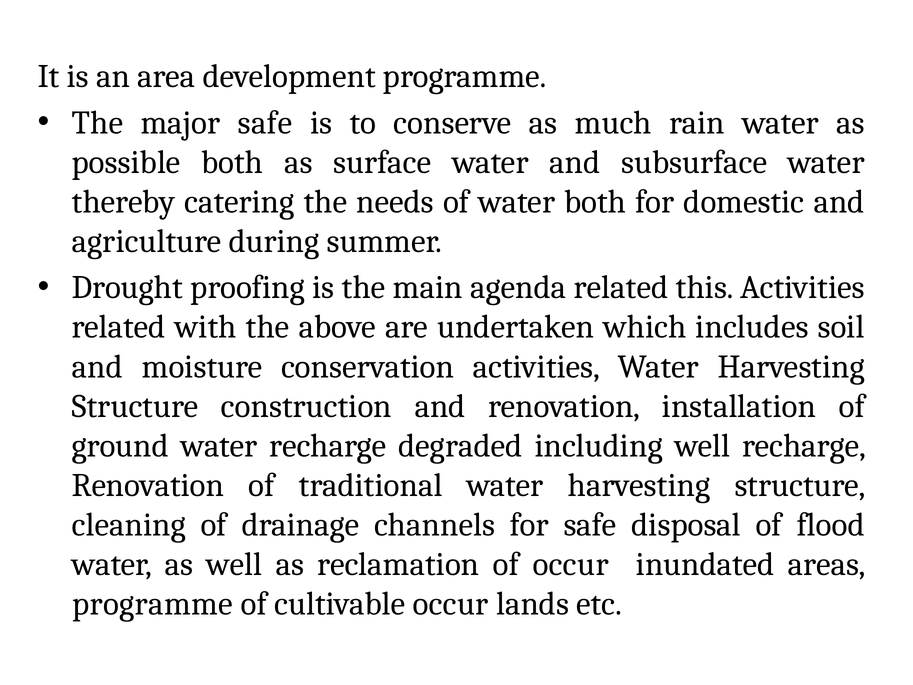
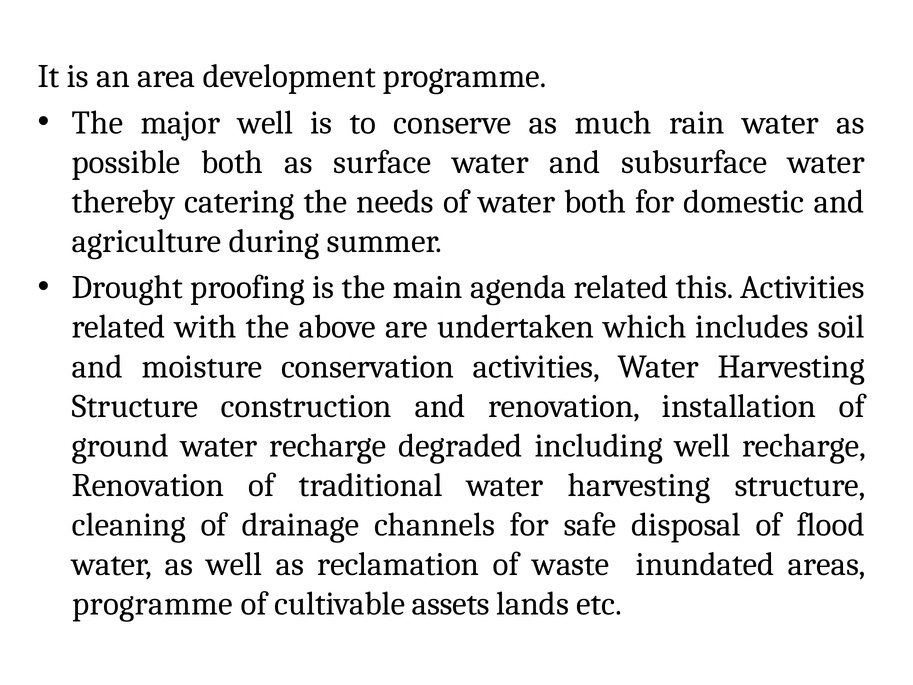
major safe: safe -> well
of occur: occur -> waste
cultivable occur: occur -> assets
